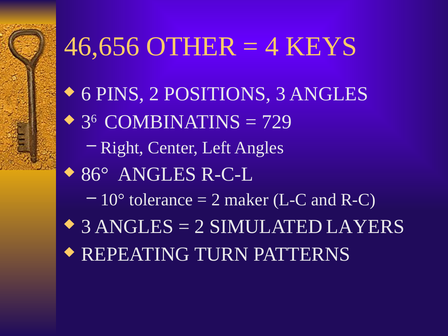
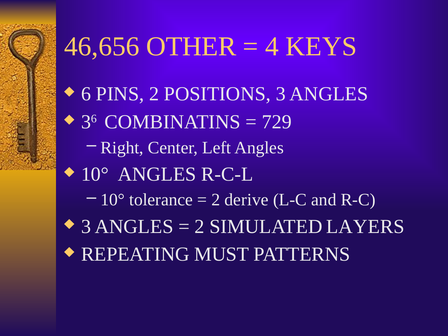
86°: 86° -> 10°
maker: maker -> derive
TURN: TURN -> MUST
